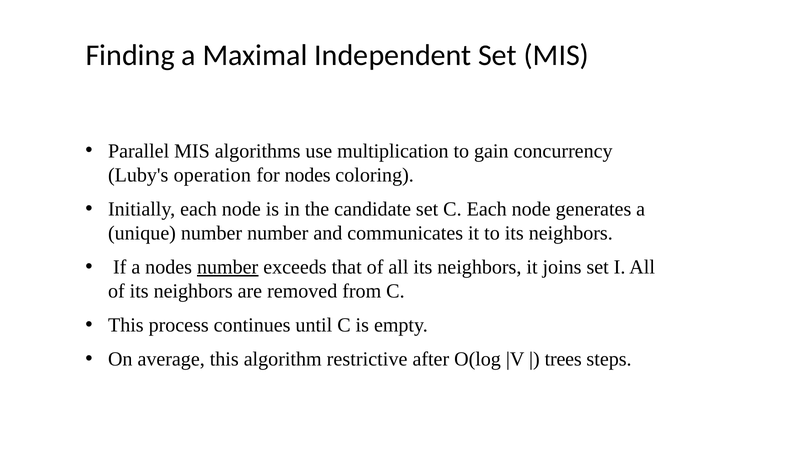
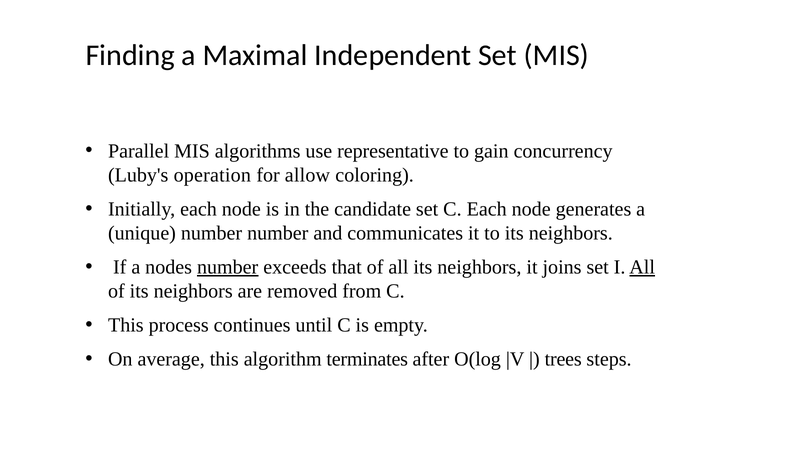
multiplication: multiplication -> representative
for nodes: nodes -> allow
All at (642, 267) underline: none -> present
restrictive: restrictive -> terminates
